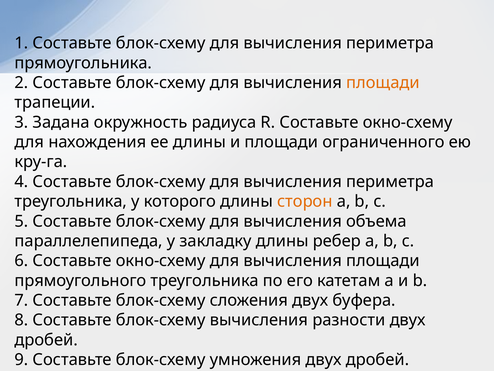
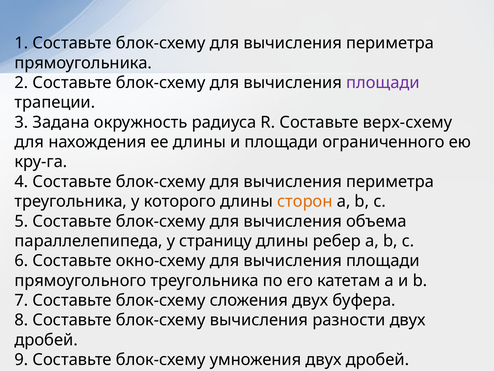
площади at (383, 83) colour: orange -> purple
R Составьте окно-схему: окно-схему -> верх-схему
закладку: закладку -> страницу
